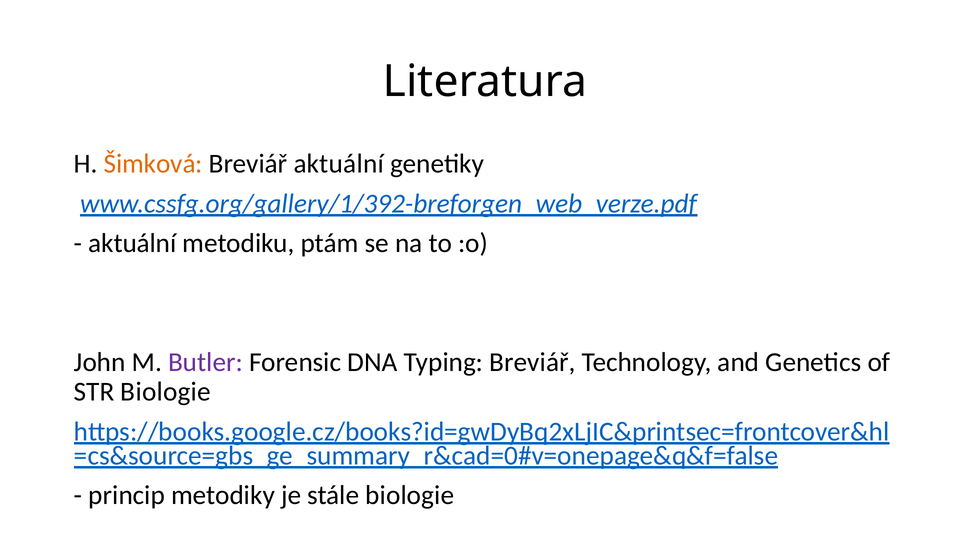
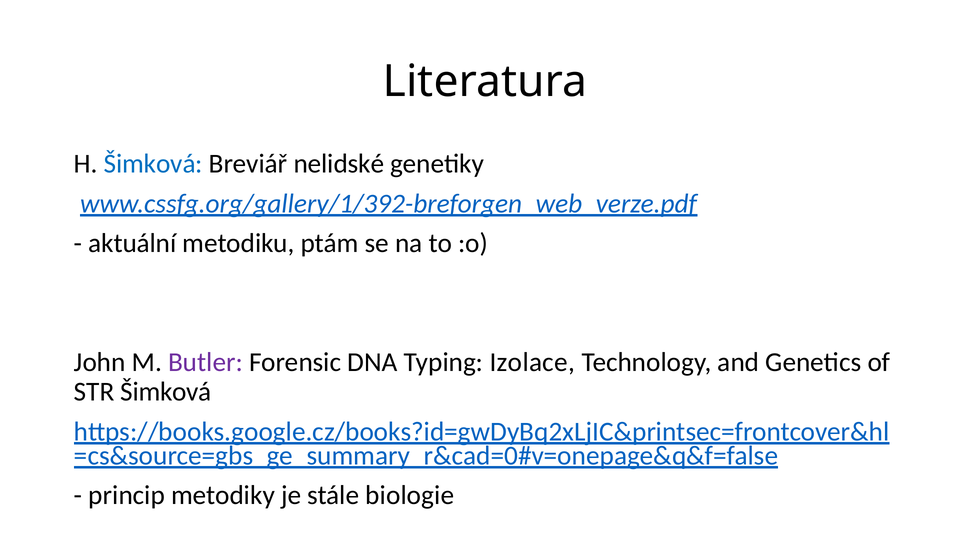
Šimková at (153, 163) colour: orange -> blue
Breviář aktuální: aktuální -> nelidské
Typing Breviář: Breviář -> Izolace
STR Biologie: Biologie -> Šimková
